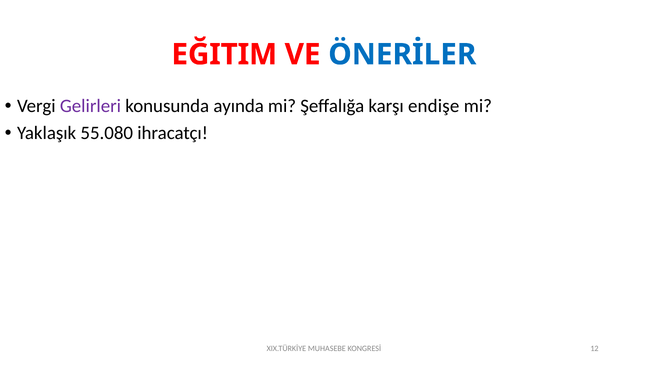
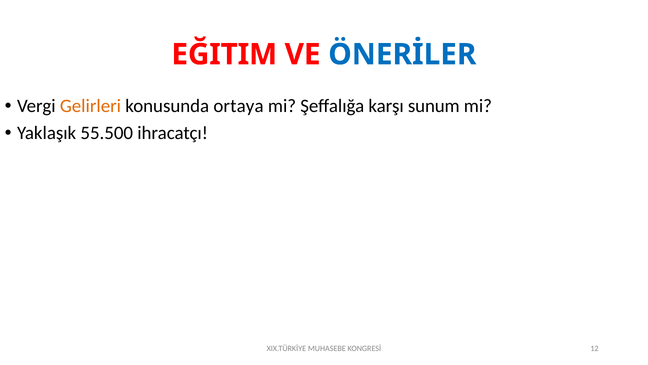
Gelirleri colour: purple -> orange
ayında: ayında -> ortaya
endişe: endişe -> sunum
55.080: 55.080 -> 55.500
